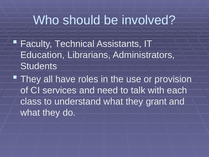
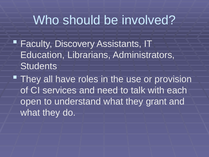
Technical: Technical -> Discovery
class: class -> open
